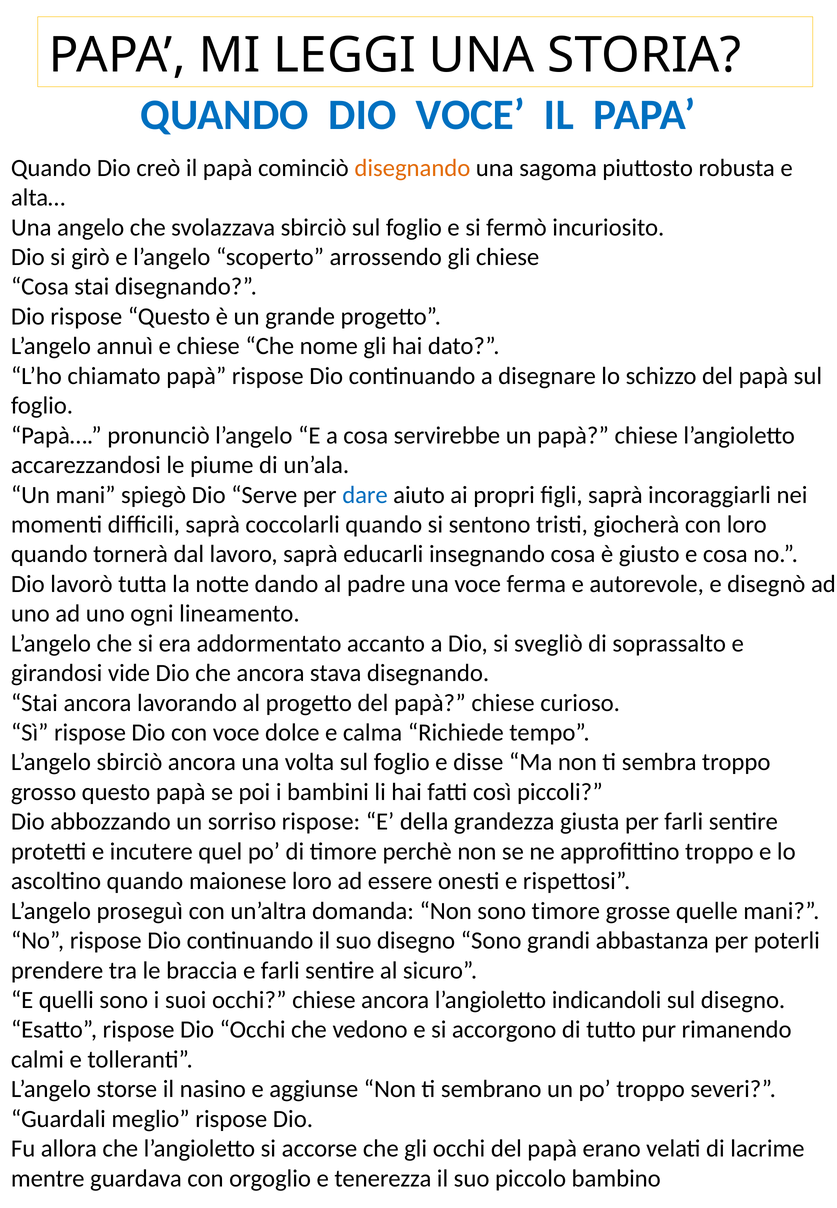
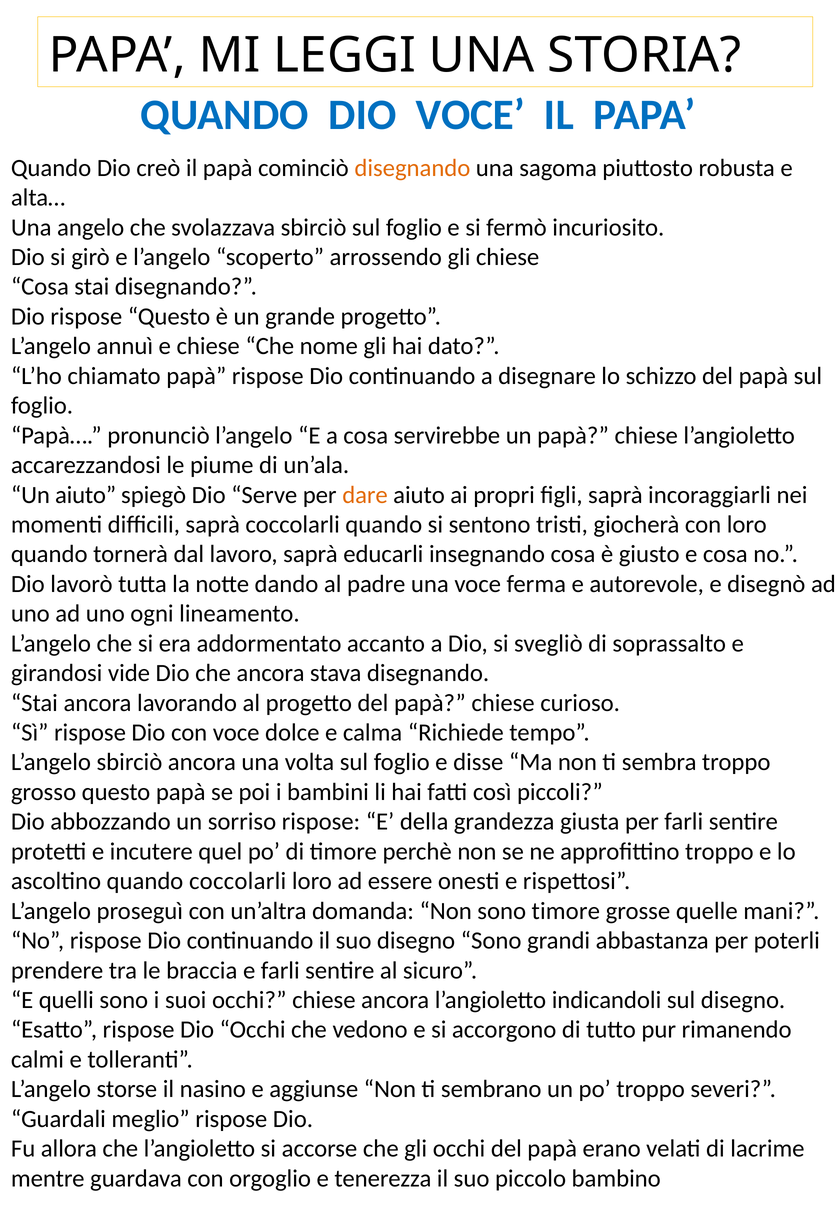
Un mani: mani -> aiuto
dare colour: blue -> orange
quando maionese: maionese -> coccolarli
